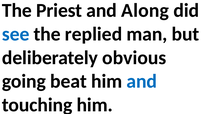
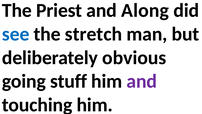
replied: replied -> stretch
beat: beat -> stuff
and at (142, 81) colour: blue -> purple
